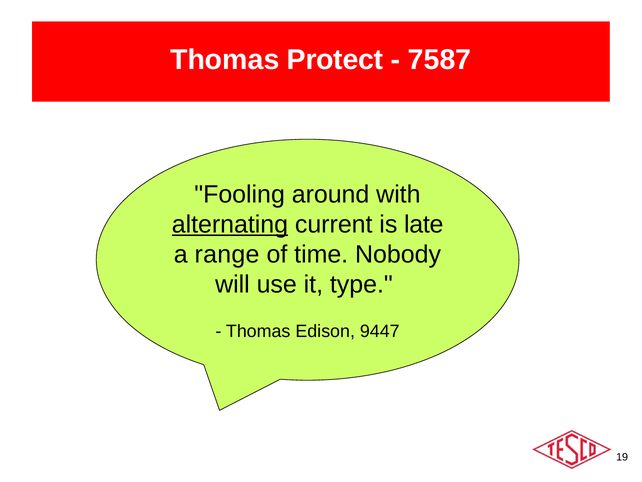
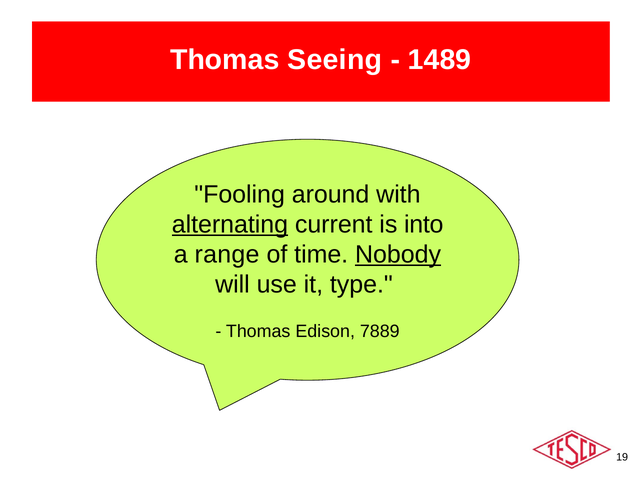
Protect: Protect -> Seeing
7587: 7587 -> 1489
late: late -> into
Nobody underline: none -> present
9447: 9447 -> 7889
